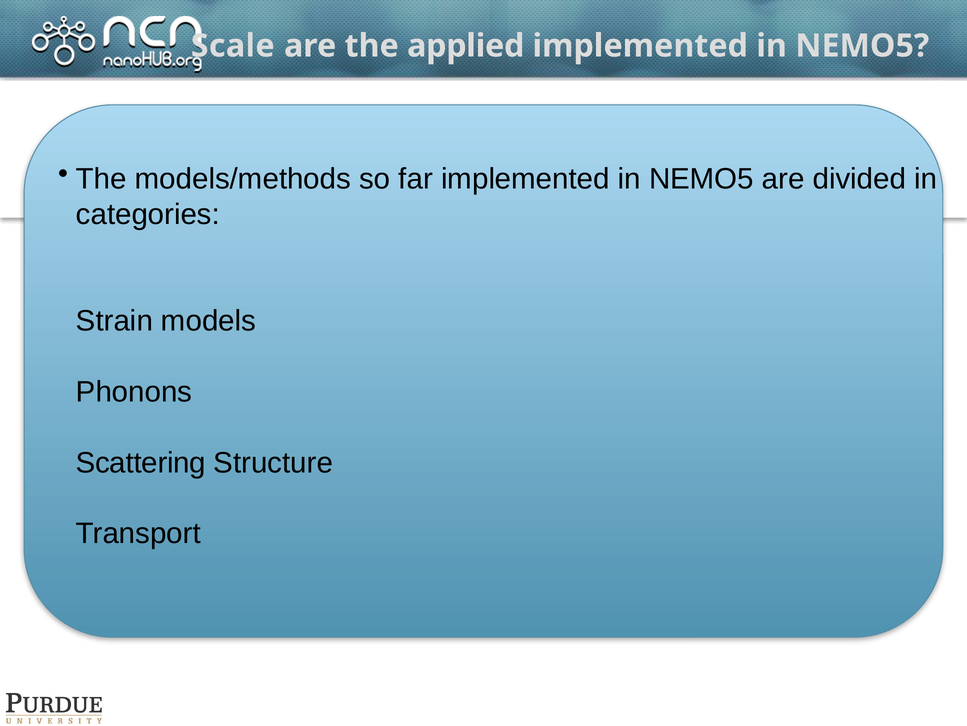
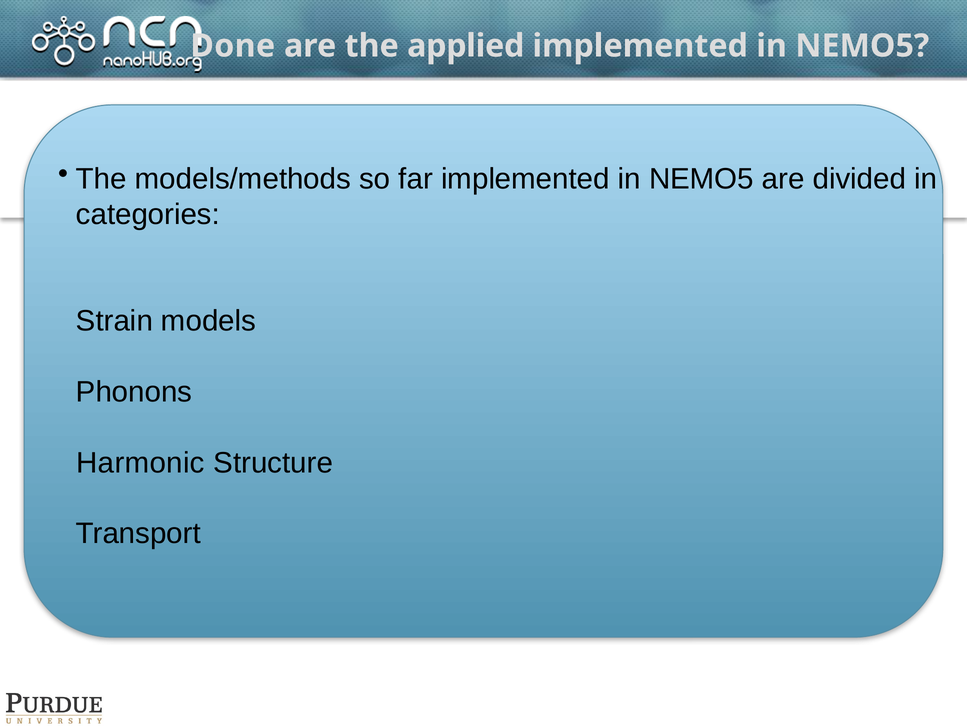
Scale: Scale -> Done
Scattering: Scattering -> Harmonic
